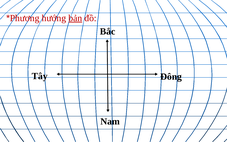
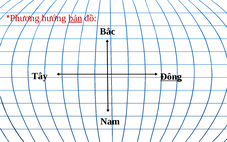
Đông underline: none -> present
